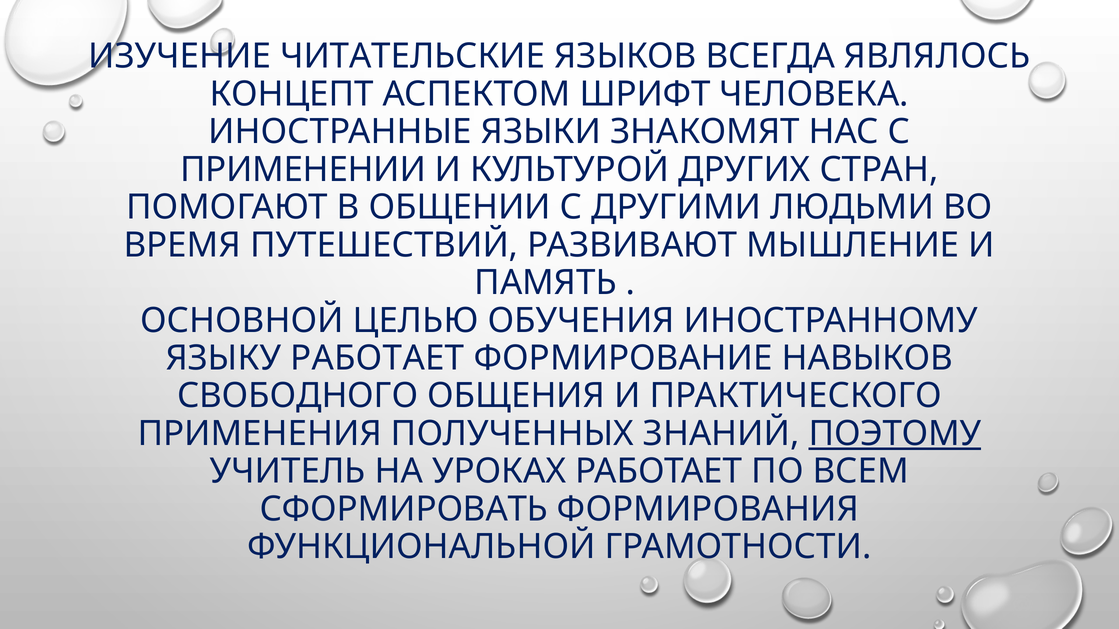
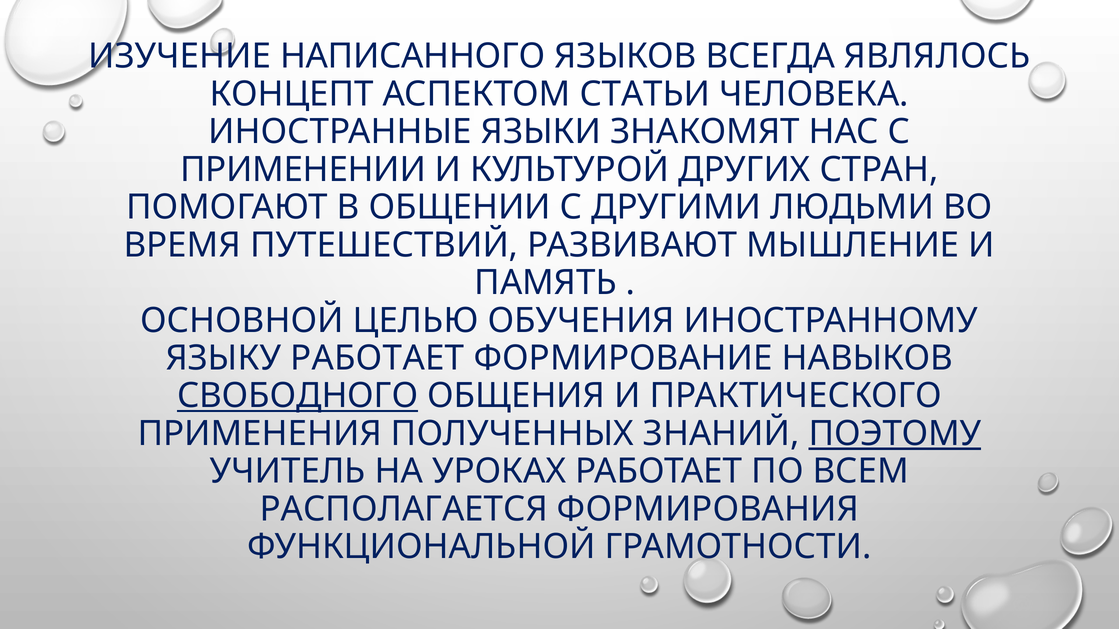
ЧИТАТЕЛЬСКИЕ: ЧИТАТЕЛЬСКИЕ -> НАПИСАННОГО
ШРИФТ: ШРИФТ -> СТАТЬИ
СВОБОДНОГО underline: none -> present
СФОРМИРОВАТЬ: СФОРМИРОВАТЬ -> РАСПОЛАГАЕТСЯ
